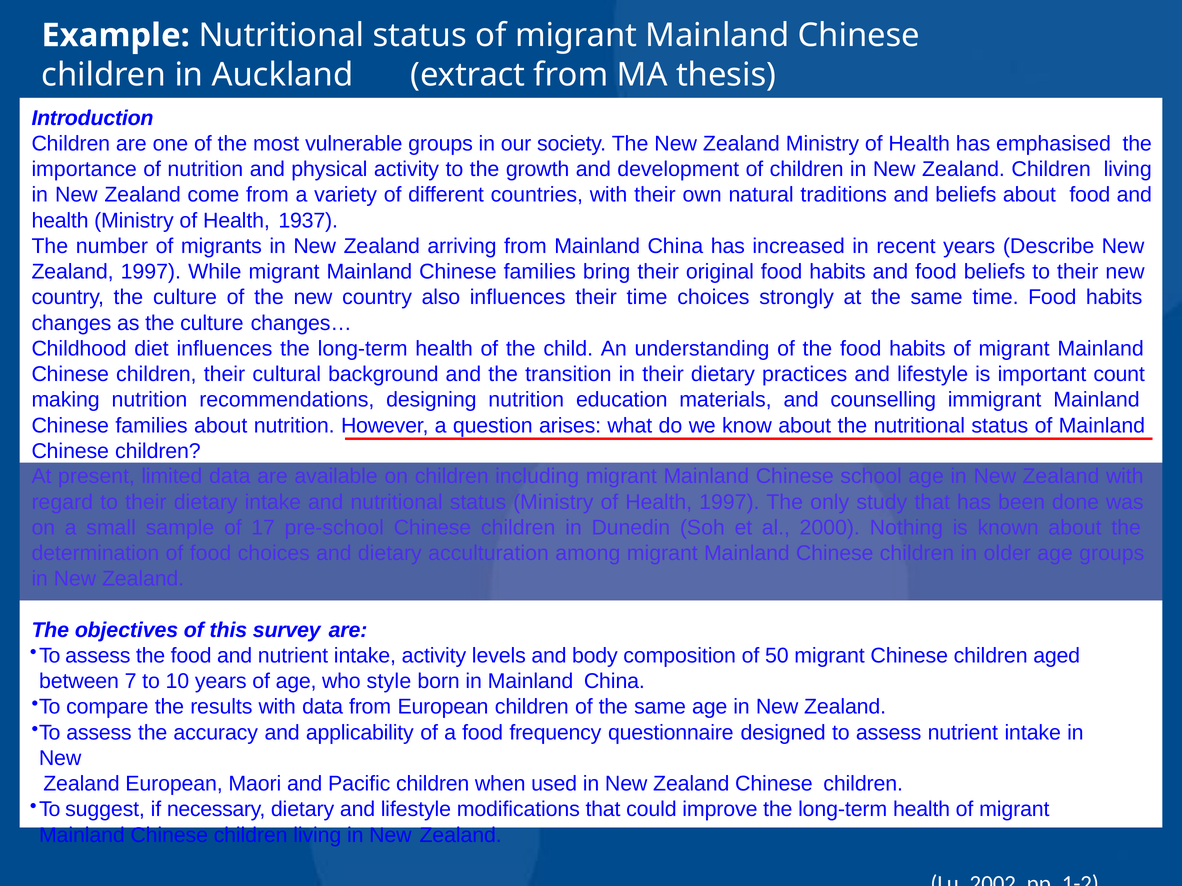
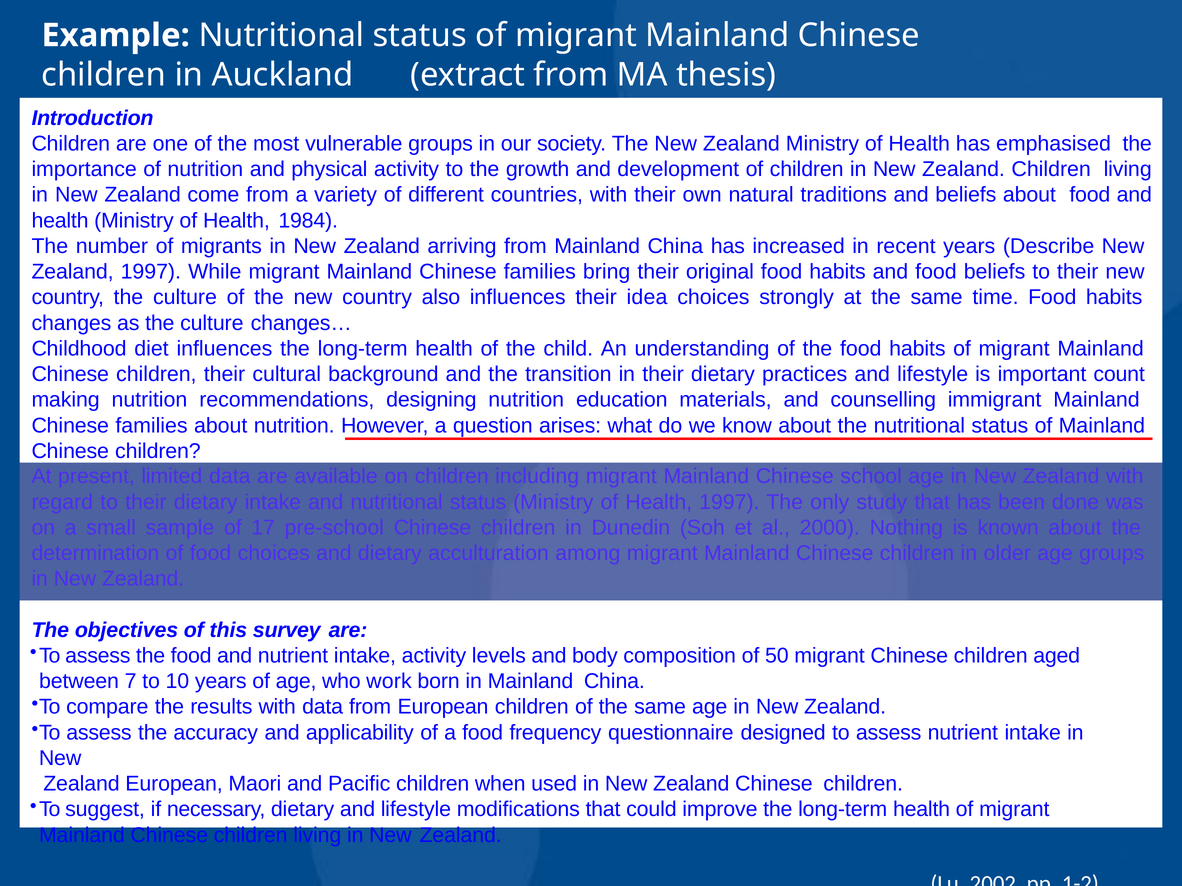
1937: 1937 -> 1984
their time: time -> idea
style: style -> work
